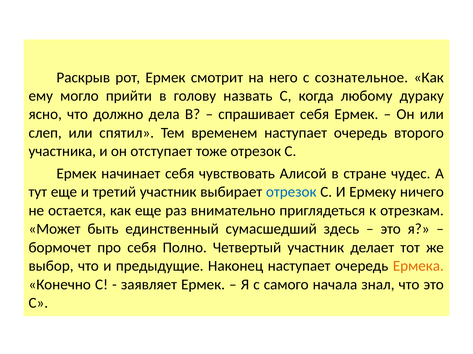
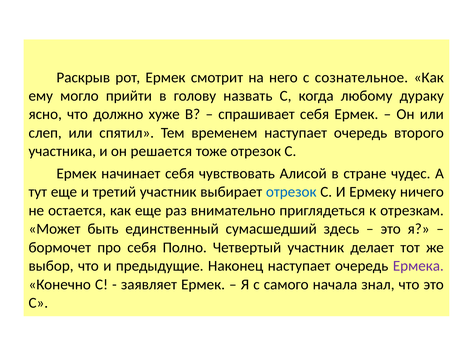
дела: дела -> хуже
отступает: отступает -> решается
Ермека colour: orange -> purple
